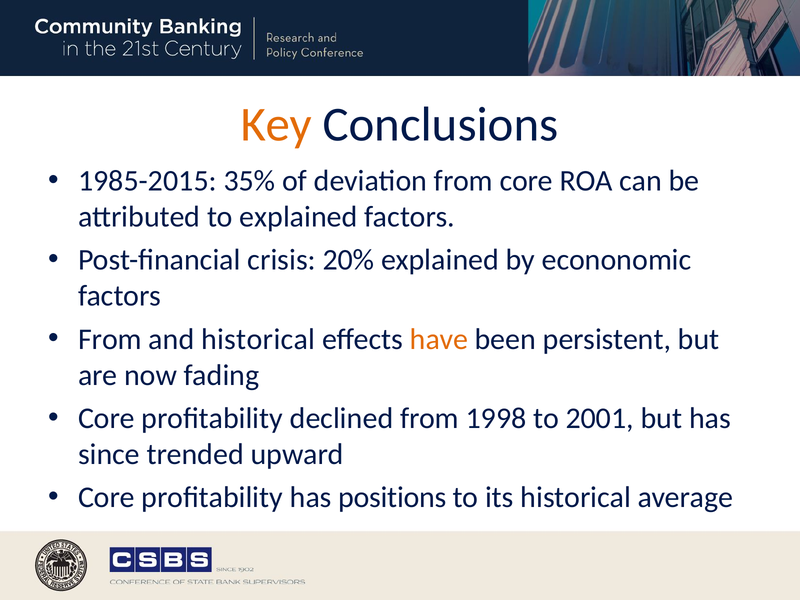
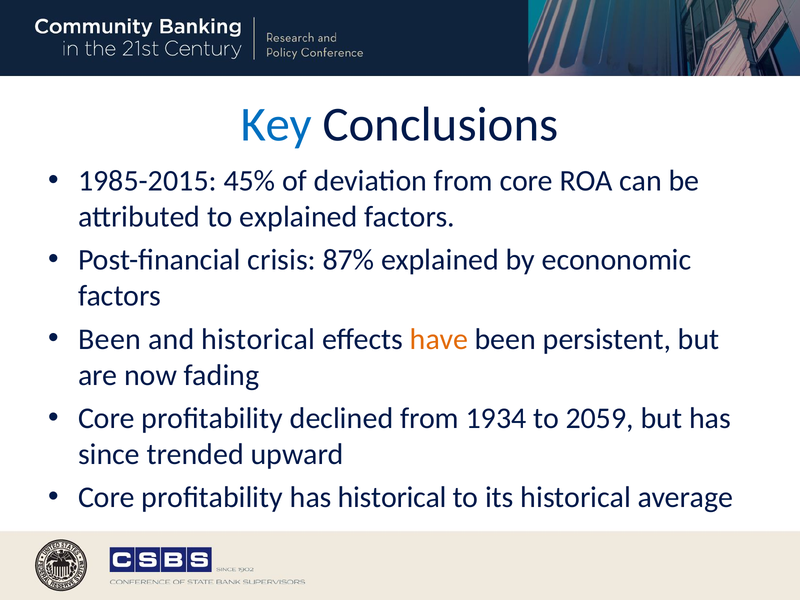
Key colour: orange -> blue
35%: 35% -> 45%
20%: 20% -> 87%
From at (110, 339): From -> Been
1998: 1998 -> 1934
2001: 2001 -> 2059
has positions: positions -> historical
